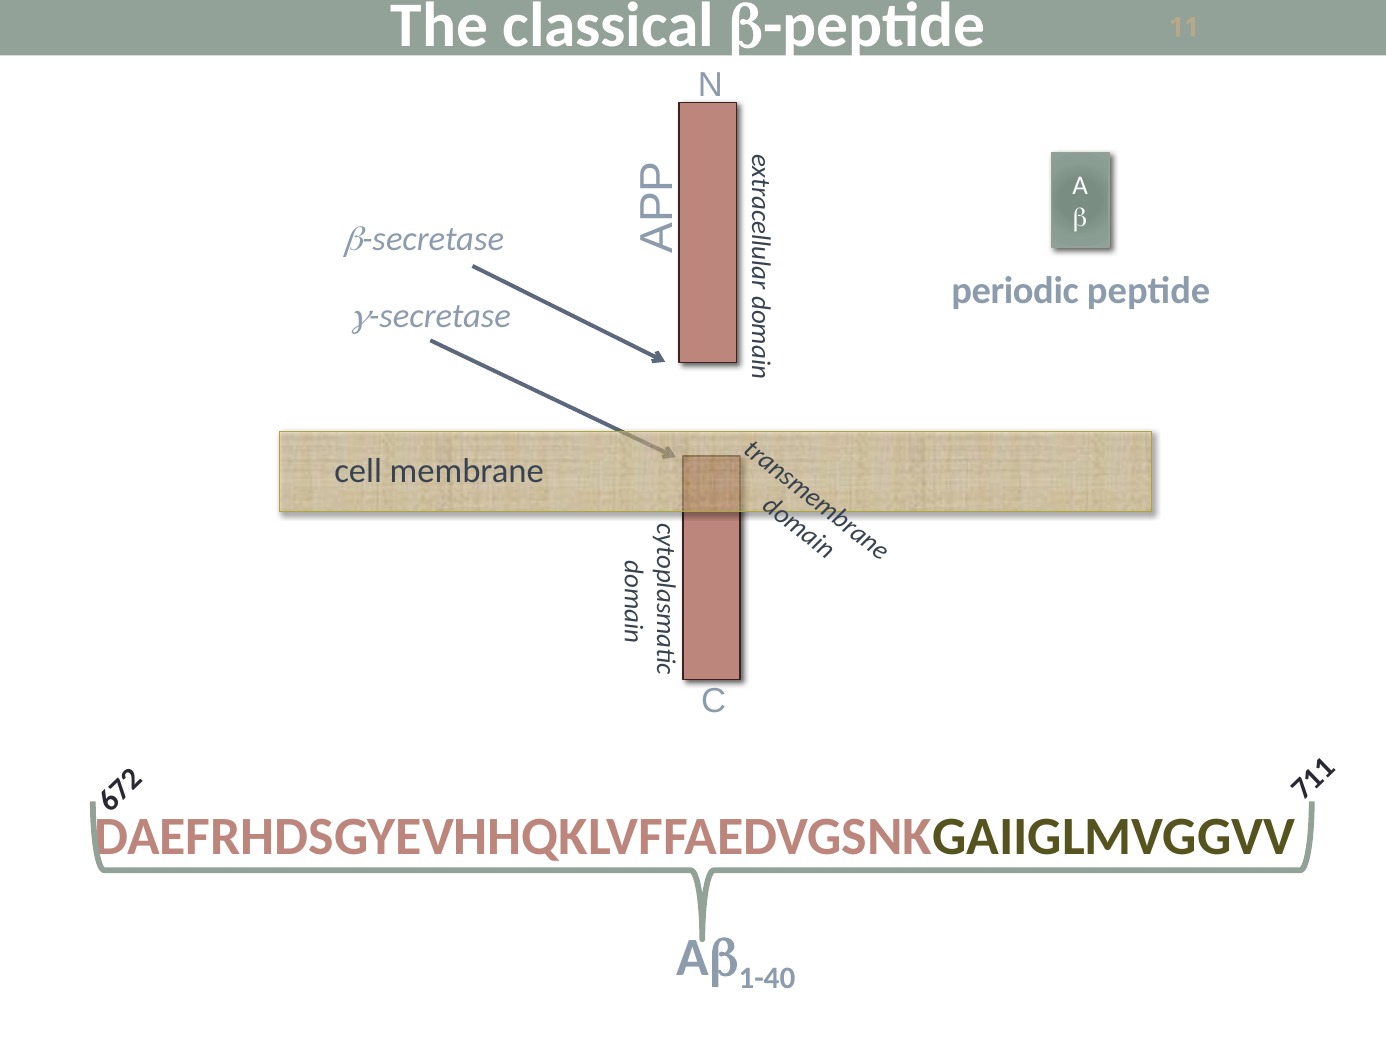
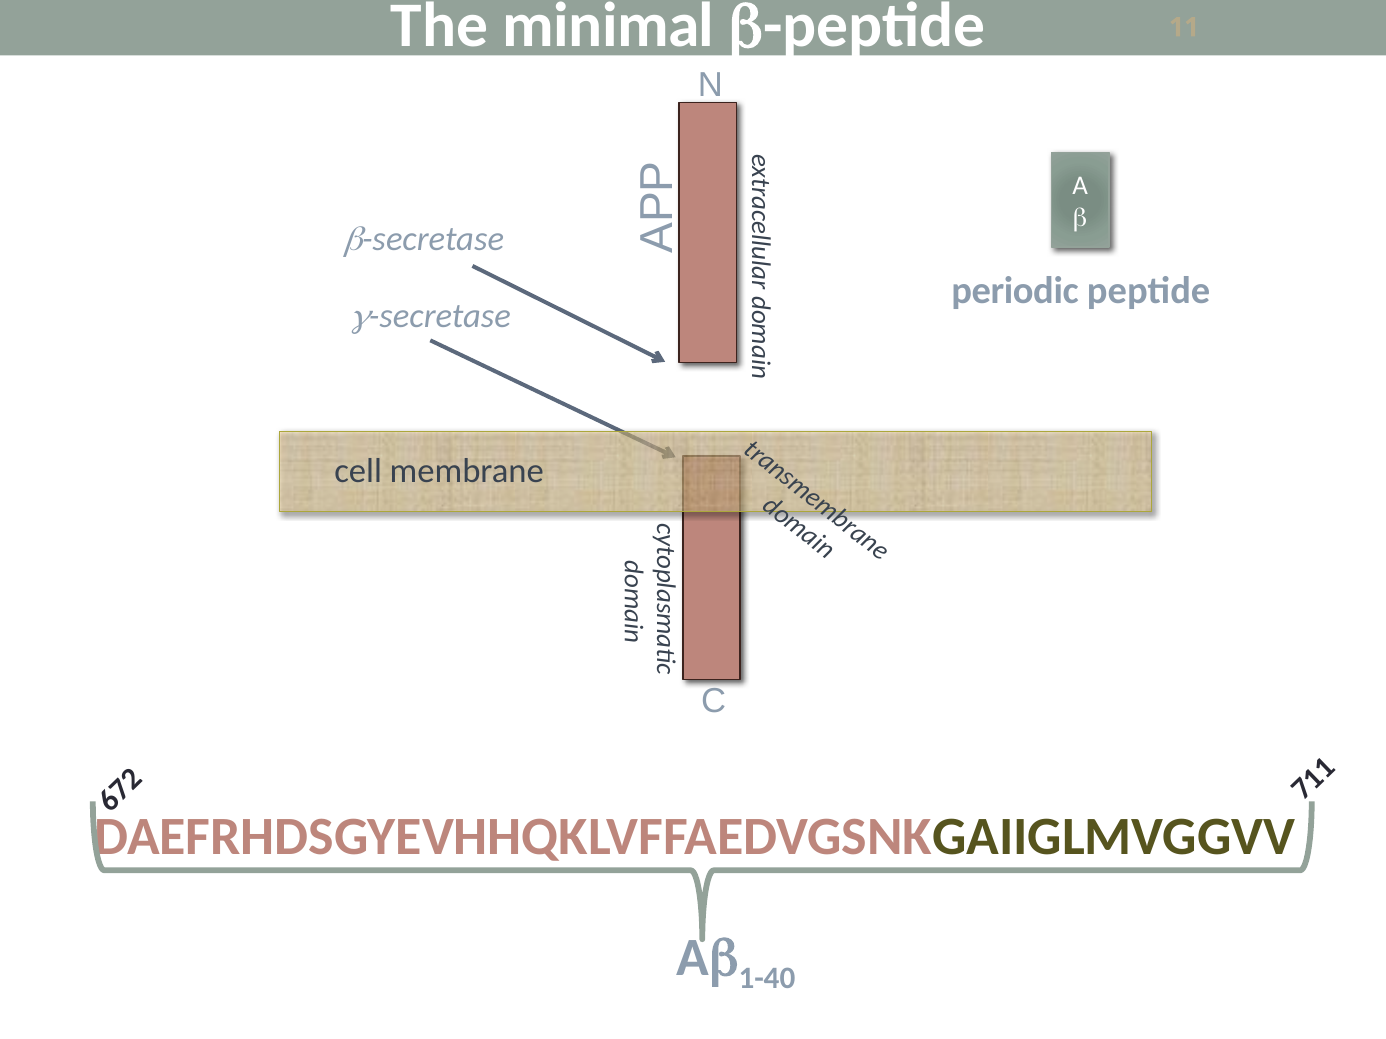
classical: classical -> minimal
